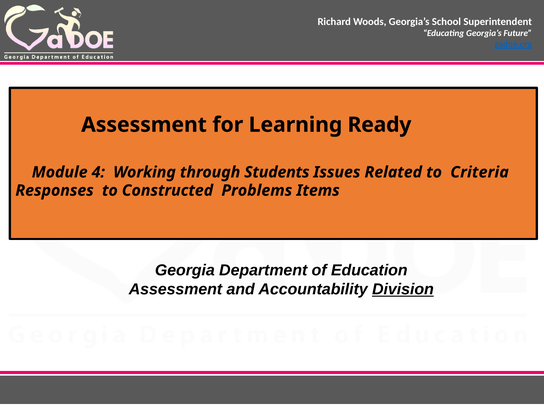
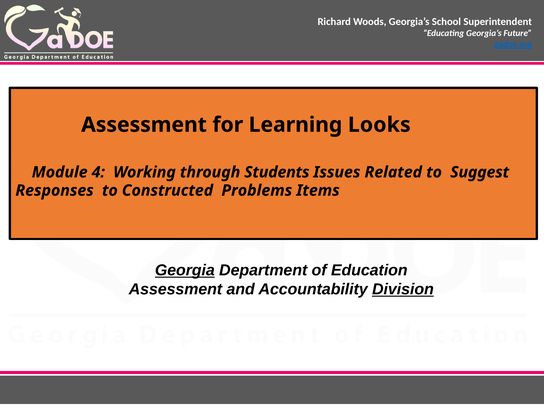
Ready: Ready -> Looks
Criteria: Criteria -> Suggest
Georgia underline: none -> present
